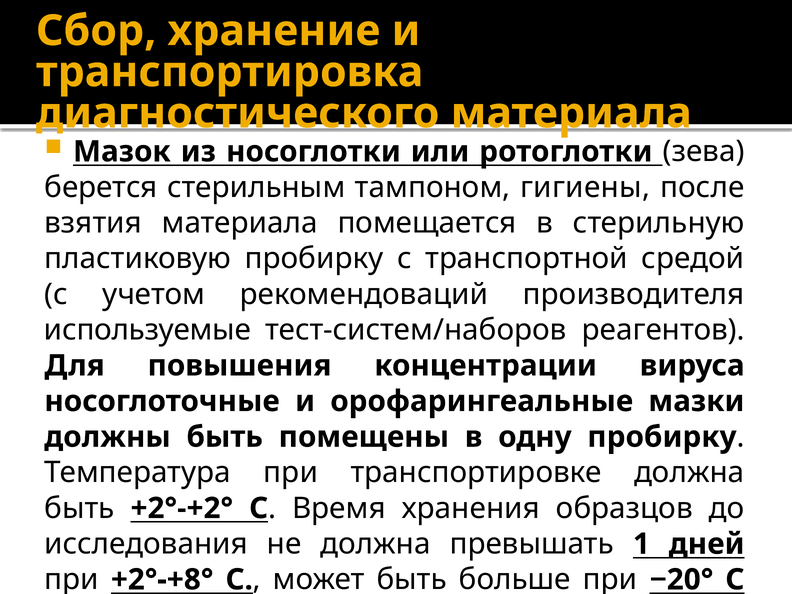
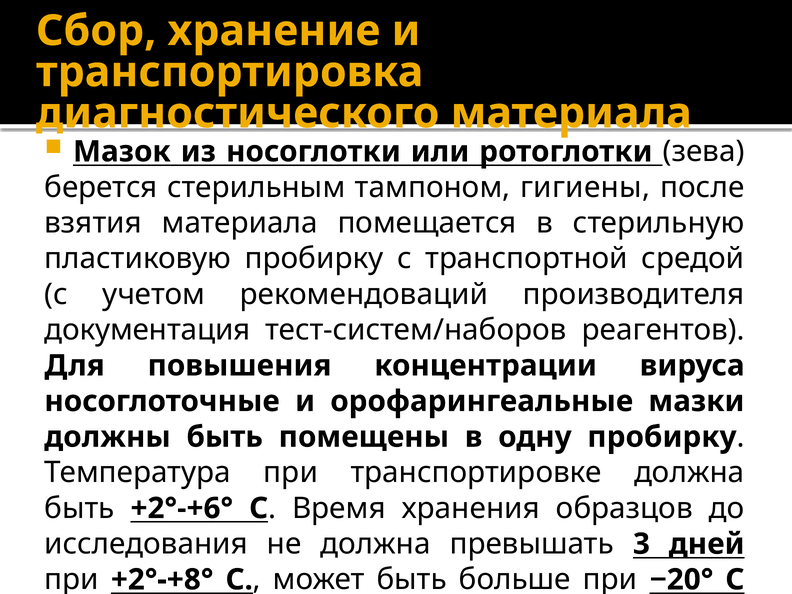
используемые: используемые -> документация
+2°-+2°: +2°-+2° -> +2°-+6°
1: 1 -> 3
